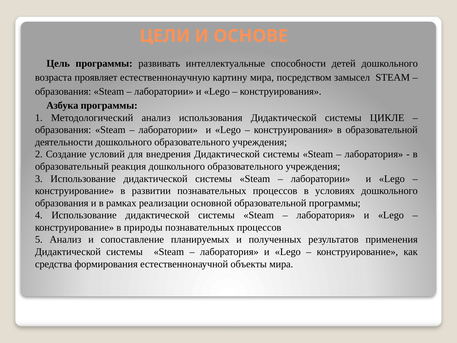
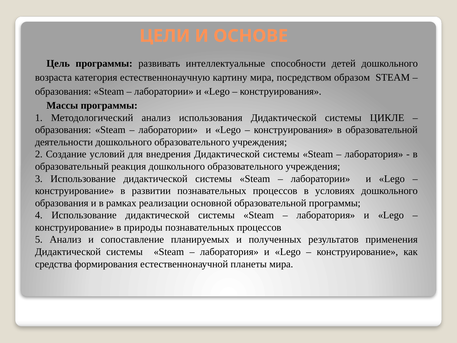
проявляет: проявляет -> категория
замысел: замысел -> образом
Азбука: Азбука -> Массы
объекты: объекты -> планеты
